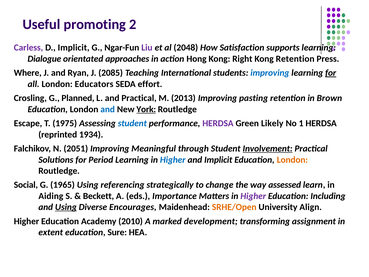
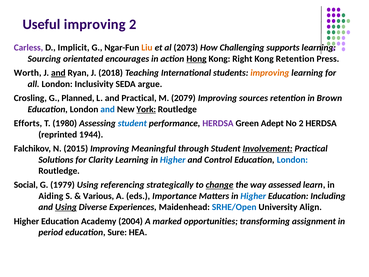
Useful promoting: promoting -> improving
Liu colour: purple -> orange
2048: 2048 -> 2073
Satisfaction: Satisfaction -> Challenging
Dialogue: Dialogue -> Sourcing
approaches: approaches -> encourages
Hong underline: none -> present
Where: Where -> Worth
and at (58, 73) underline: none -> present
2085: 2085 -> 2018
improving at (270, 73) colour: blue -> orange
for at (331, 73) underline: present -> none
Educators: Educators -> Inclusivity
effort: effort -> argue
2013: 2013 -> 2079
pasting: pasting -> sources
Escape: Escape -> Efforts
1975: 1975 -> 1980
Likely: Likely -> Adept
No 1: 1 -> 2
1934: 1934 -> 1944
2051: 2051 -> 2015
Period: Period -> Clarity
and Implicit: Implicit -> Control
London at (292, 160) colour: orange -> blue
1965: 1965 -> 1979
change underline: none -> present
Beckett: Beckett -> Various
Higher at (253, 196) colour: purple -> blue
Encourages: Encourages -> Experiences
SRHE/Open colour: orange -> blue
2010: 2010 -> 2004
development: development -> opportunities
extent: extent -> period
